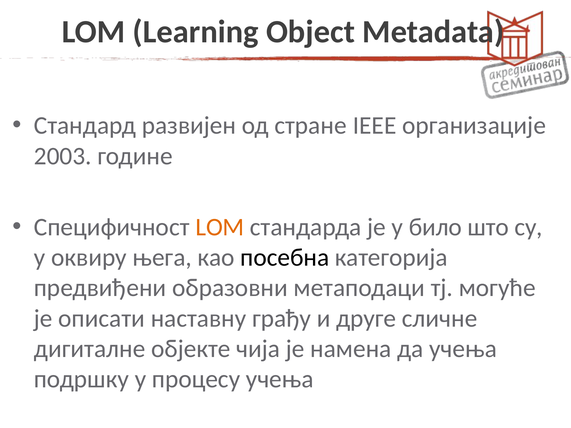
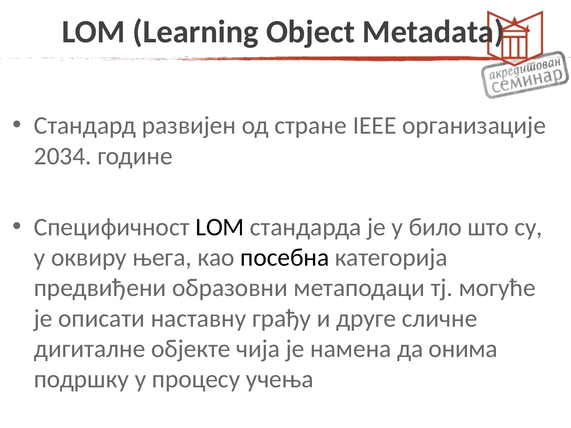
2003: 2003 -> 2034
LOM at (220, 227) colour: orange -> black
да учења: учења -> онима
